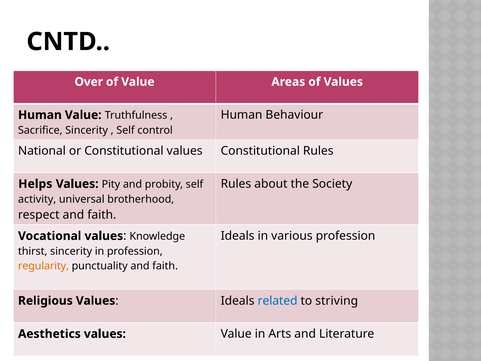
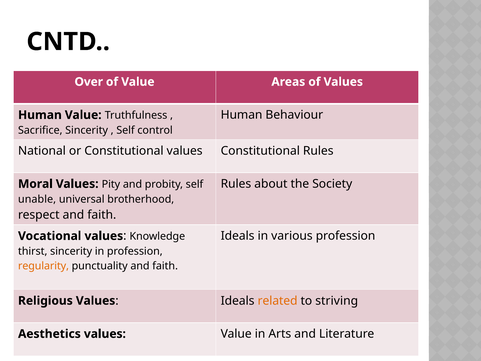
Helps: Helps -> Moral
activity: activity -> unable
related colour: blue -> orange
